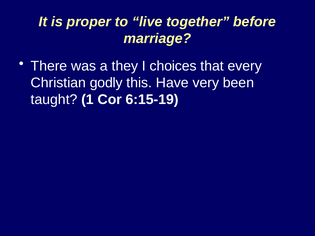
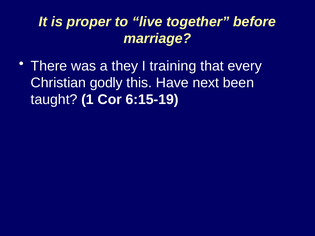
choices: choices -> training
very: very -> next
